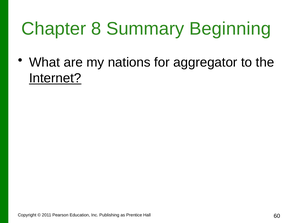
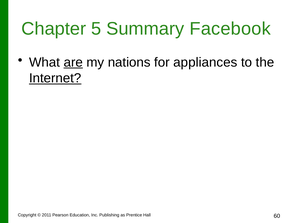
8: 8 -> 5
Beginning: Beginning -> Facebook
are underline: none -> present
aggregator: aggregator -> appliances
